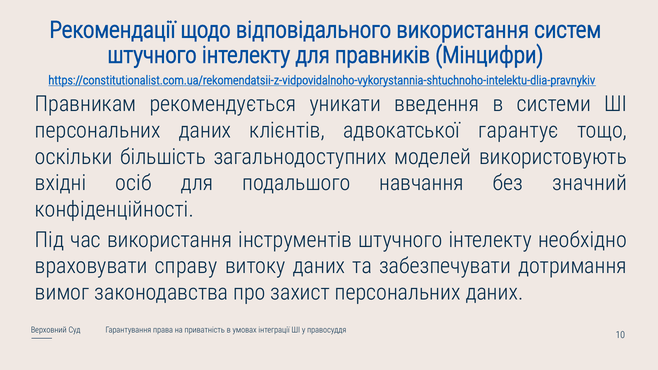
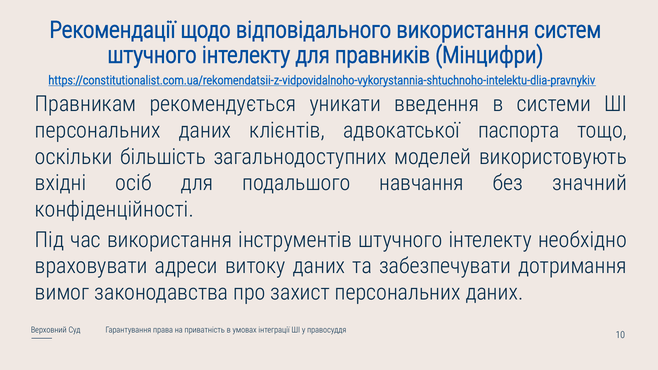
гарантує: гарантує -> паспорта
справу: справу -> адреси
